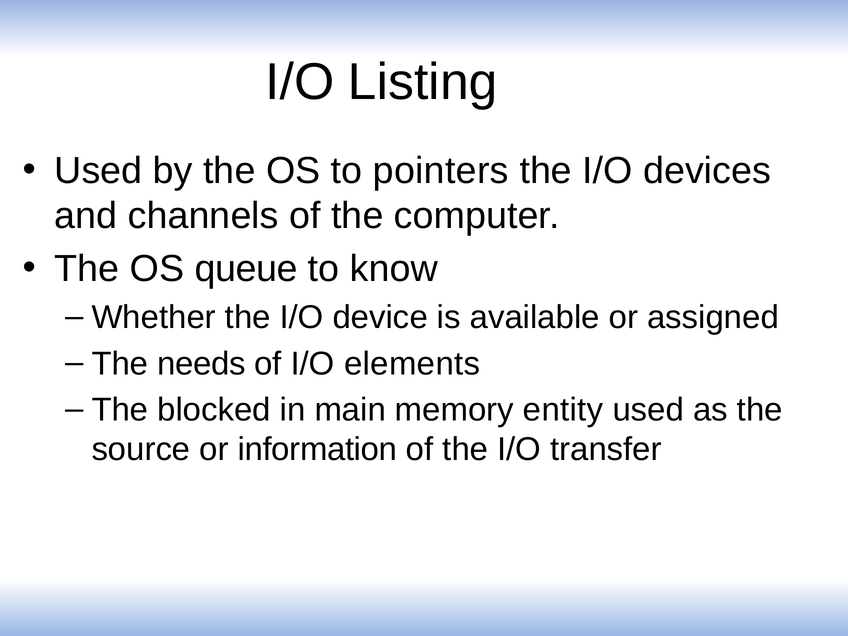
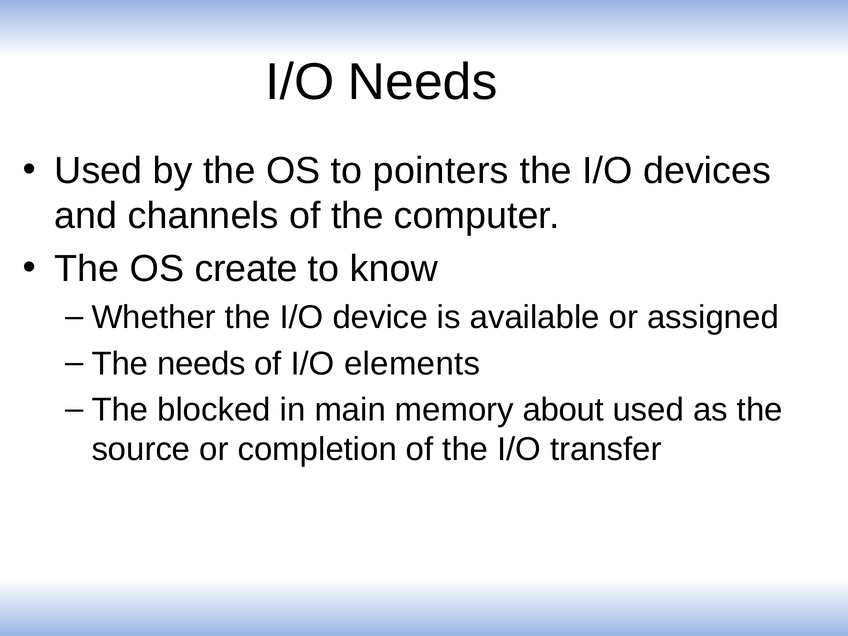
I/O Listing: Listing -> Needs
queue: queue -> create
entity: entity -> about
information: information -> completion
